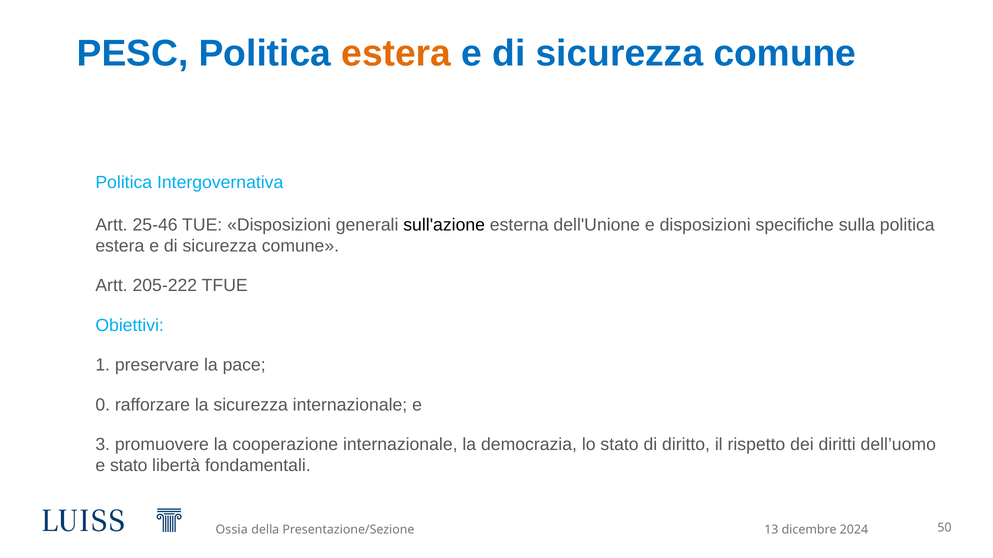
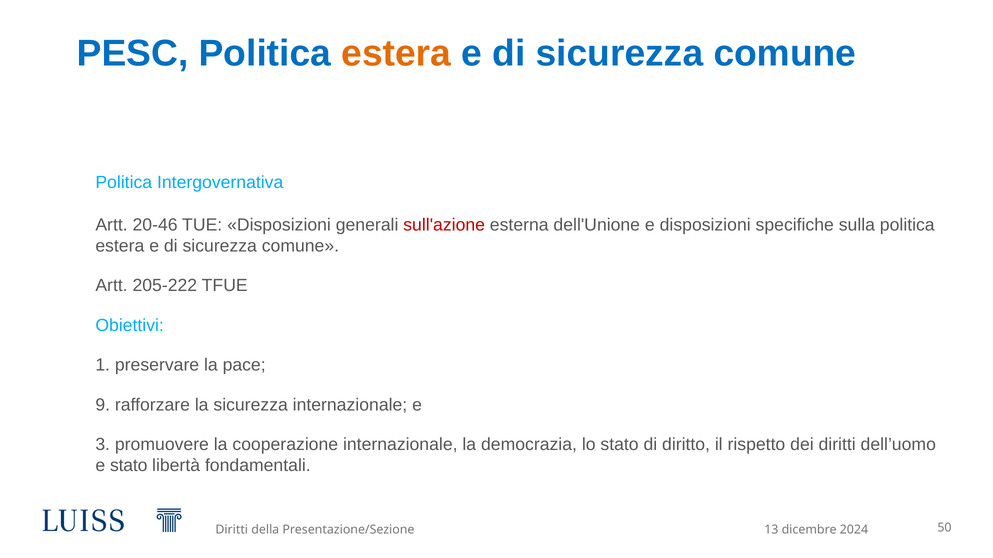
25-46: 25-46 -> 20-46
sull'azione colour: black -> red
0: 0 -> 9
Ossia at (232, 530): Ossia -> Diritti
